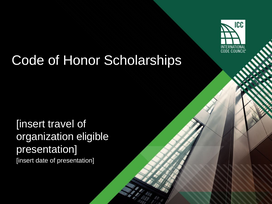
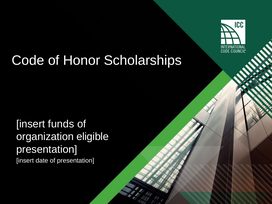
travel: travel -> funds
